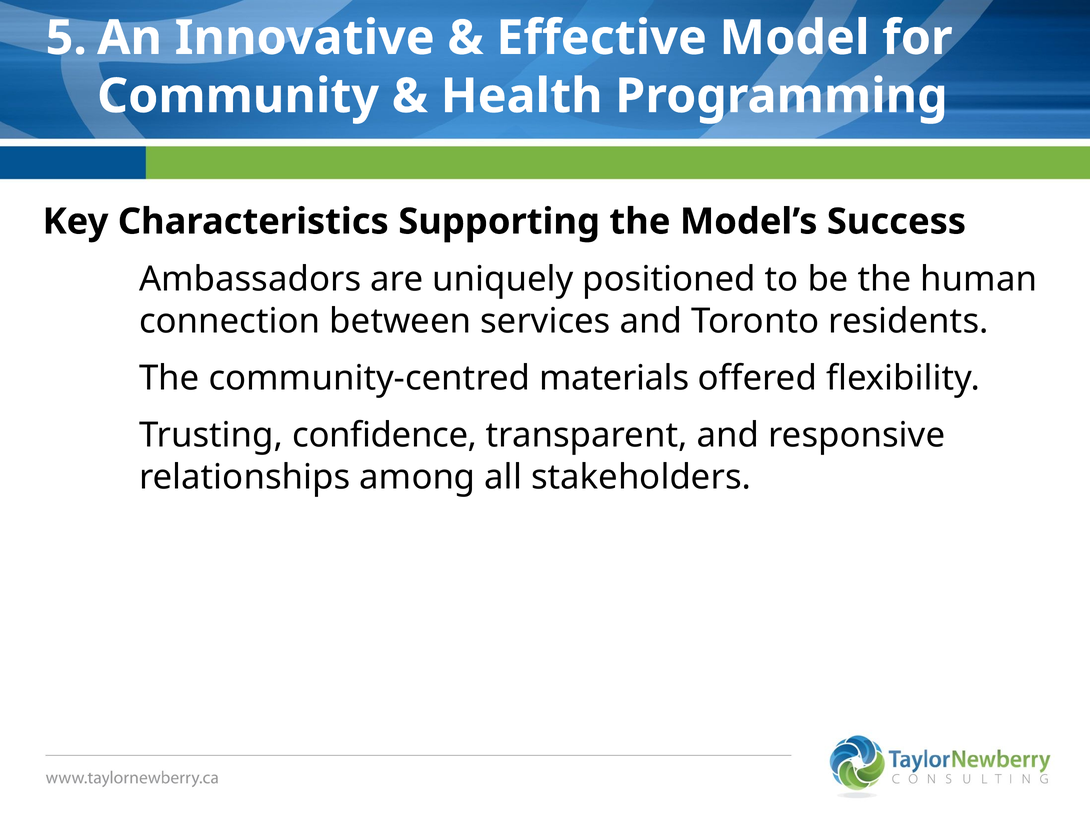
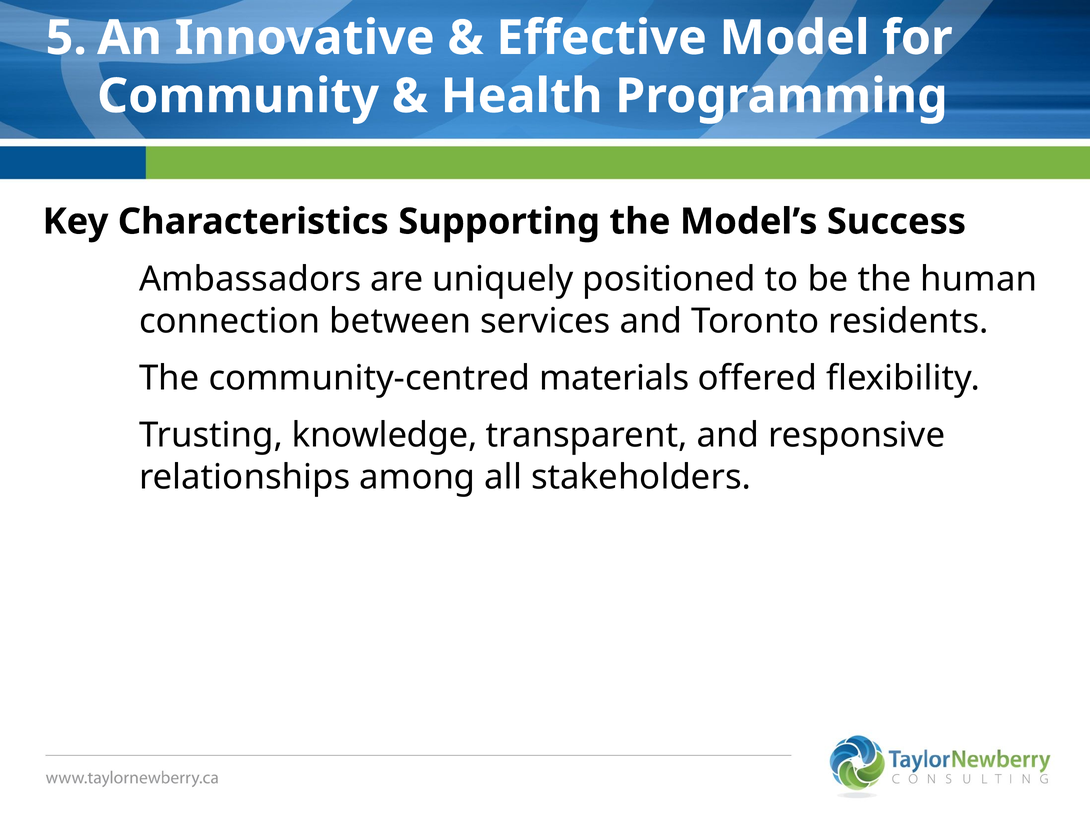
confidence: confidence -> knowledge
